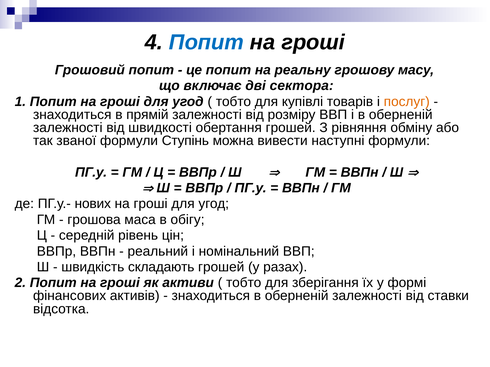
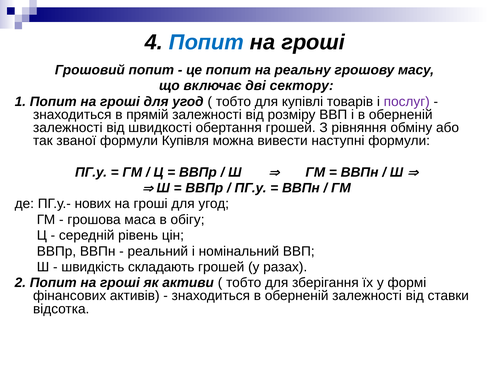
сектора: сектора -> сектору
послуг colour: orange -> purple
Ступінь: Ступінь -> Купівля
